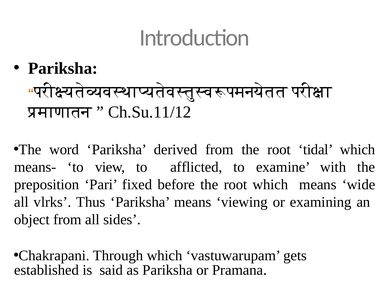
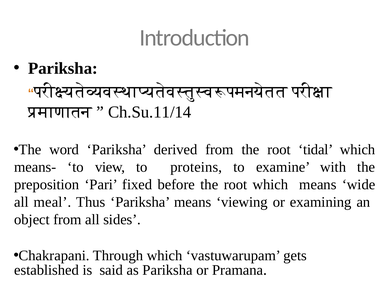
Ch.Su.11/12: Ch.Su.11/12 -> Ch.Su.11/14
afflicted: afflicted -> proteins
vlrks: vlrks -> meal
